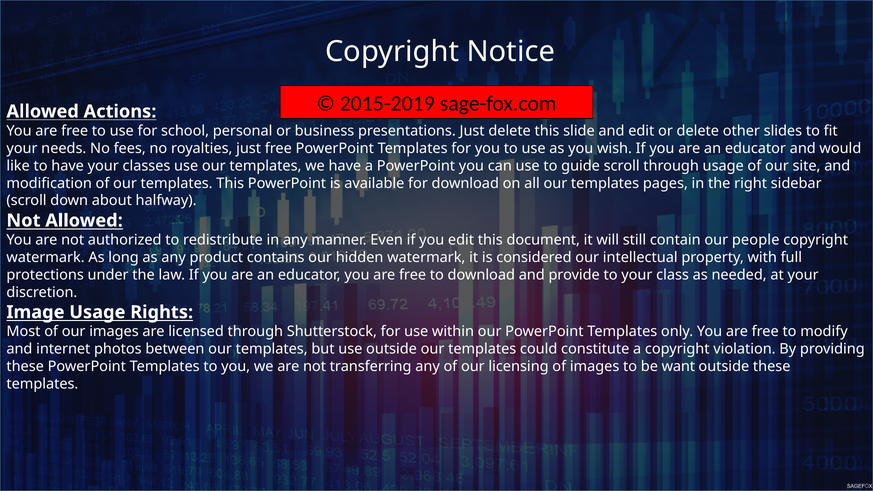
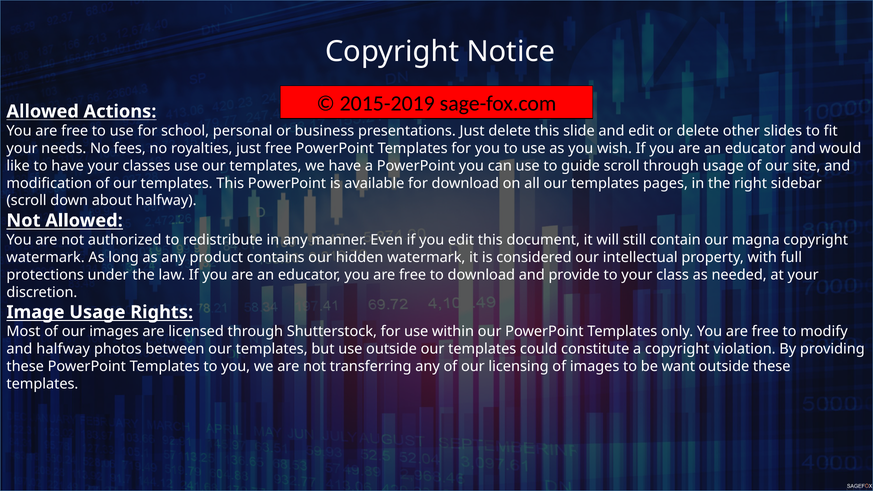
people: people -> magna
and internet: internet -> halfway
